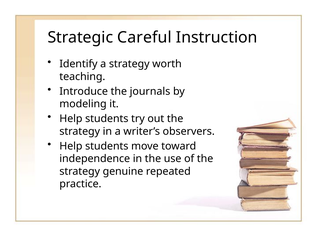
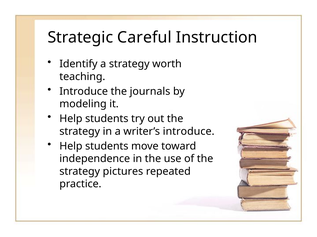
writer’s observers: observers -> introduce
genuine: genuine -> pictures
